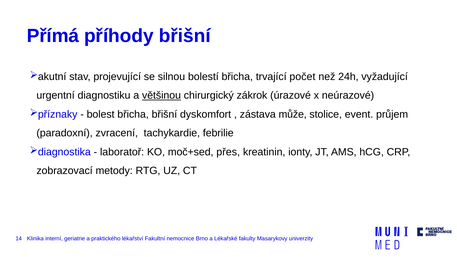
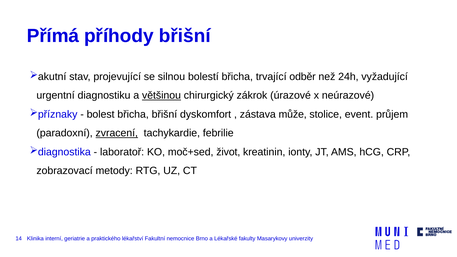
počet: počet -> odběr
zvracení underline: none -> present
přes: přes -> život
